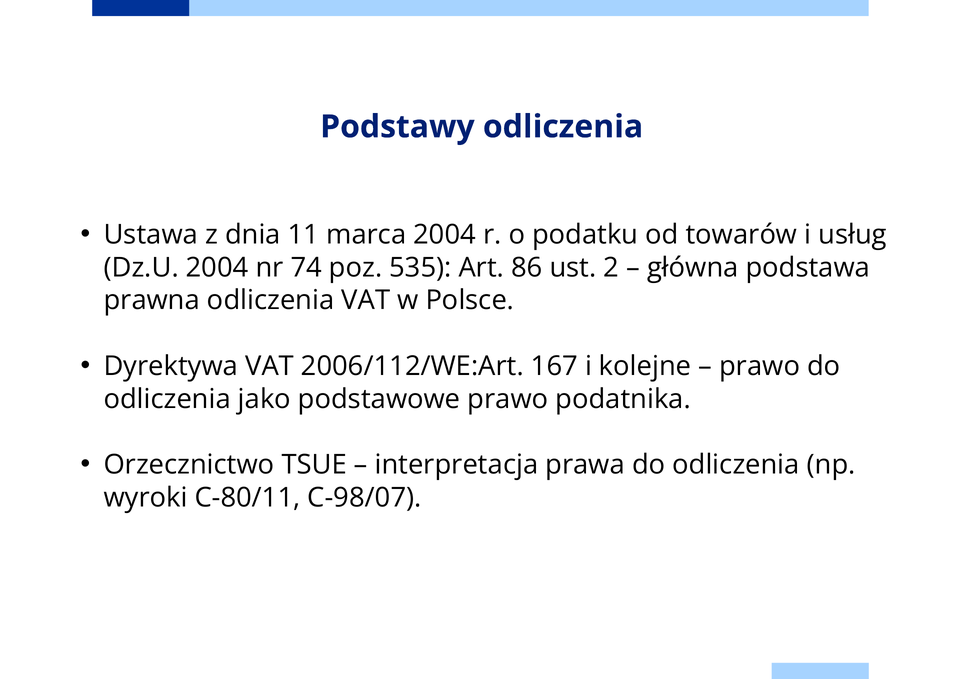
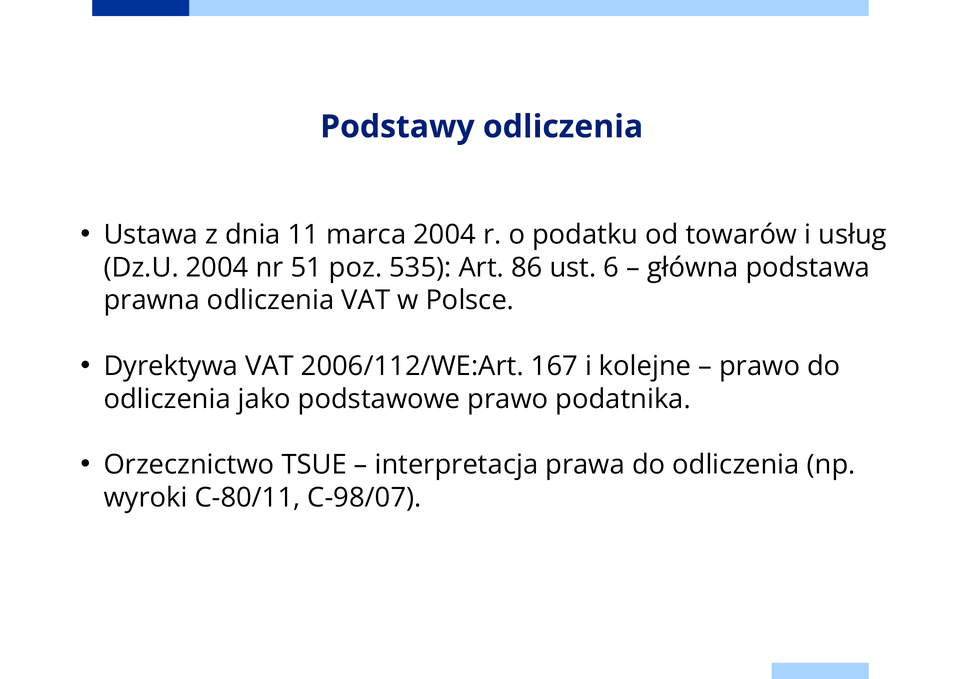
74: 74 -> 51
2: 2 -> 6
